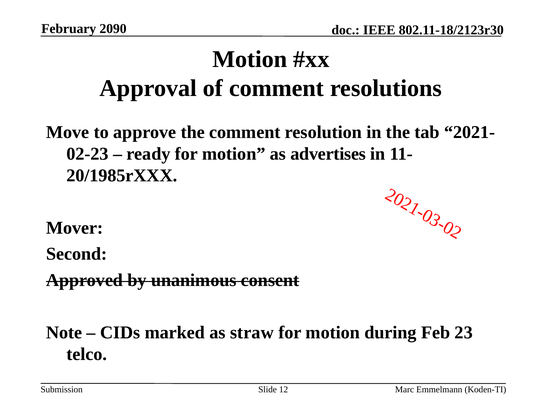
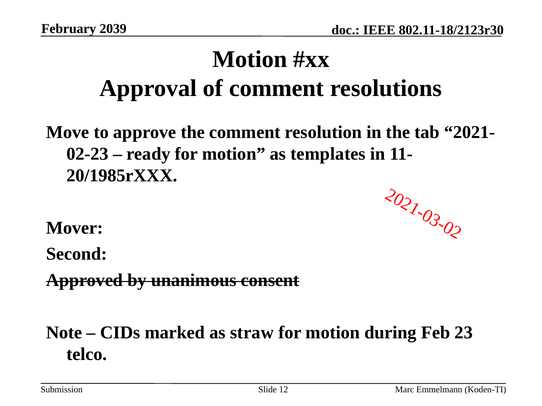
2090: 2090 -> 2039
advertises: advertises -> templates
